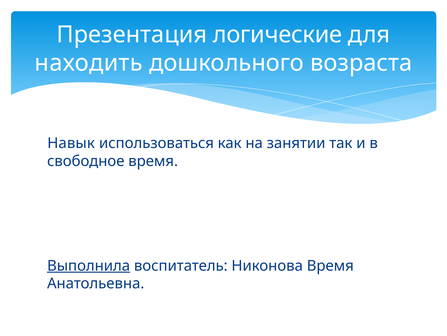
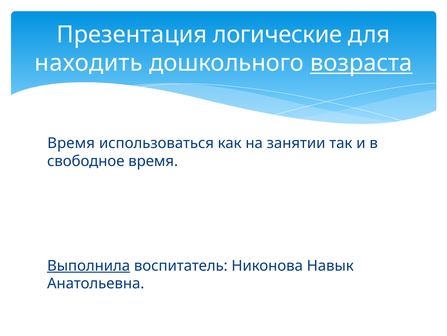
возраста underline: none -> present
Навык at (71, 143): Навык -> Время
Никонова Время: Время -> Навык
